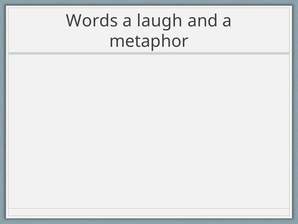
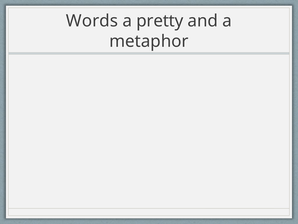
laugh: laugh -> pretty
